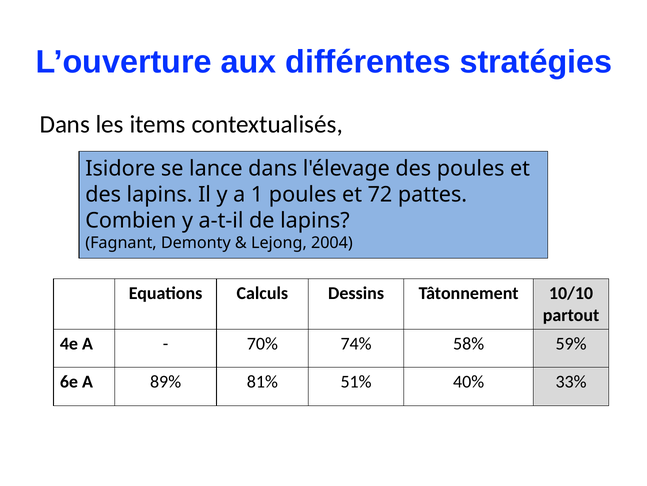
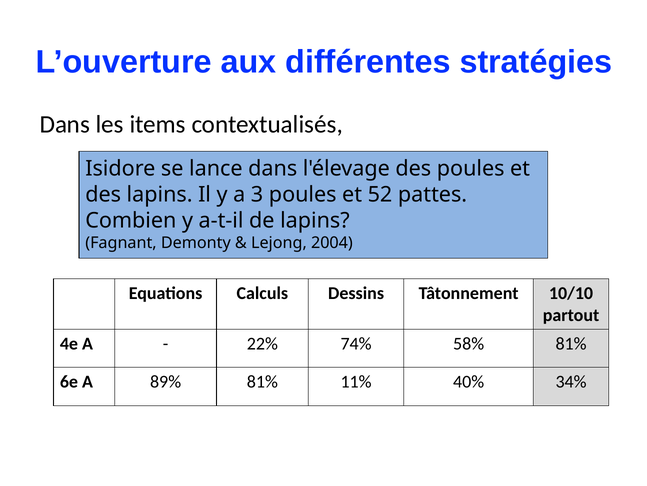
1: 1 -> 3
72: 72 -> 52
70%: 70% -> 22%
58% 59%: 59% -> 81%
51%: 51% -> 11%
33%: 33% -> 34%
